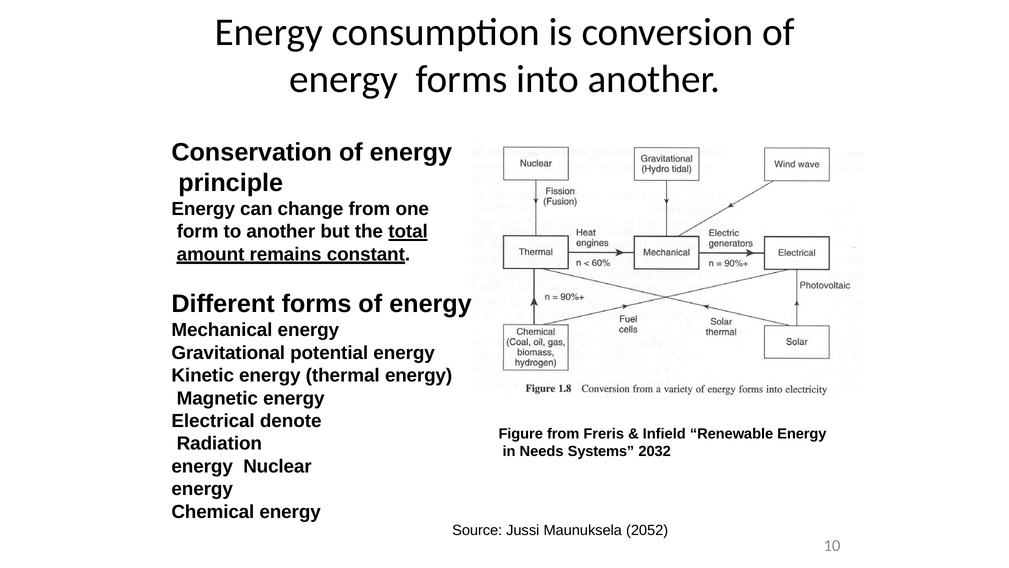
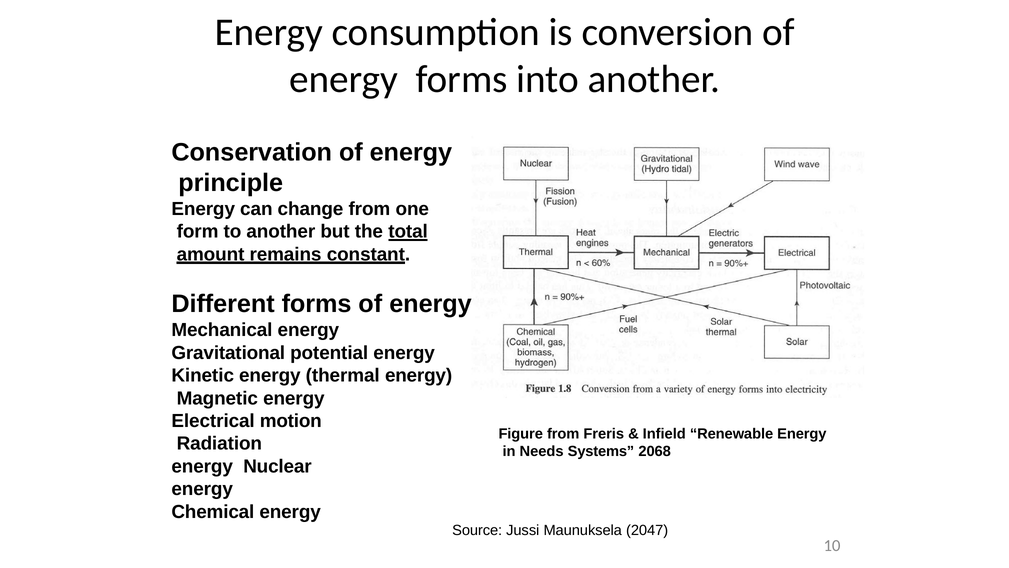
denote: denote -> motion
2032: 2032 -> 2068
2052: 2052 -> 2047
